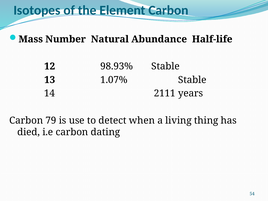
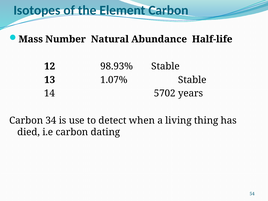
2111: 2111 -> 5702
79: 79 -> 34
